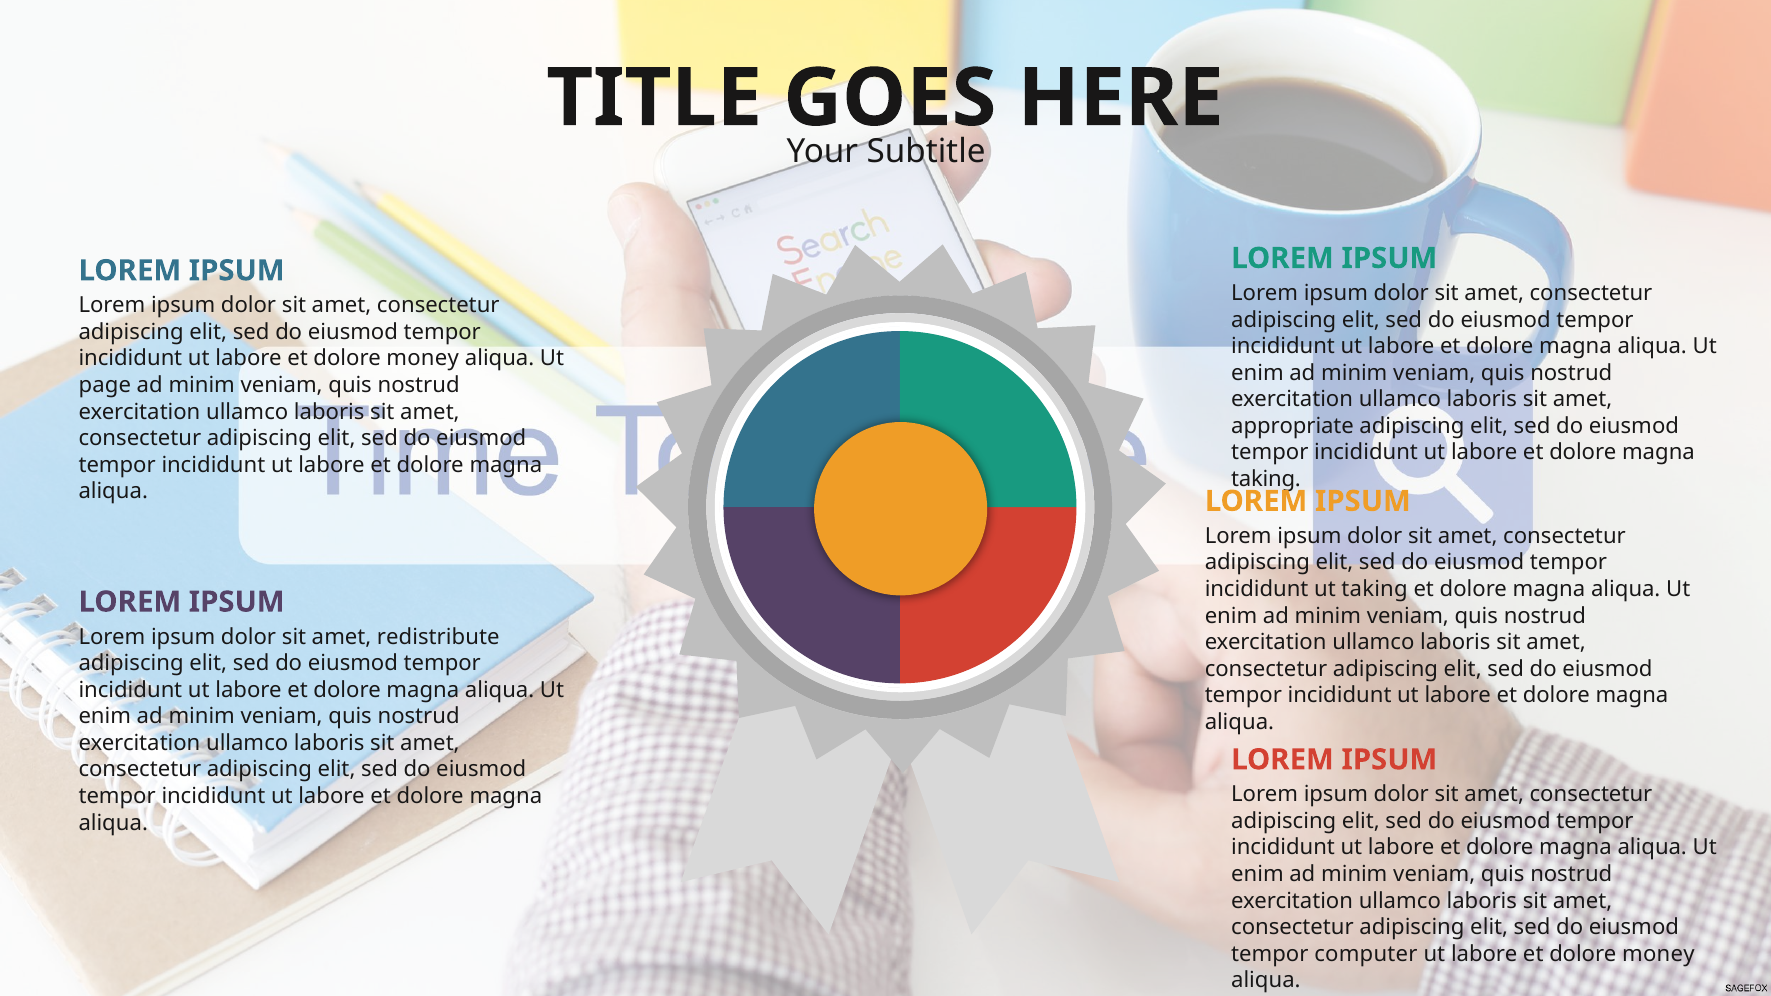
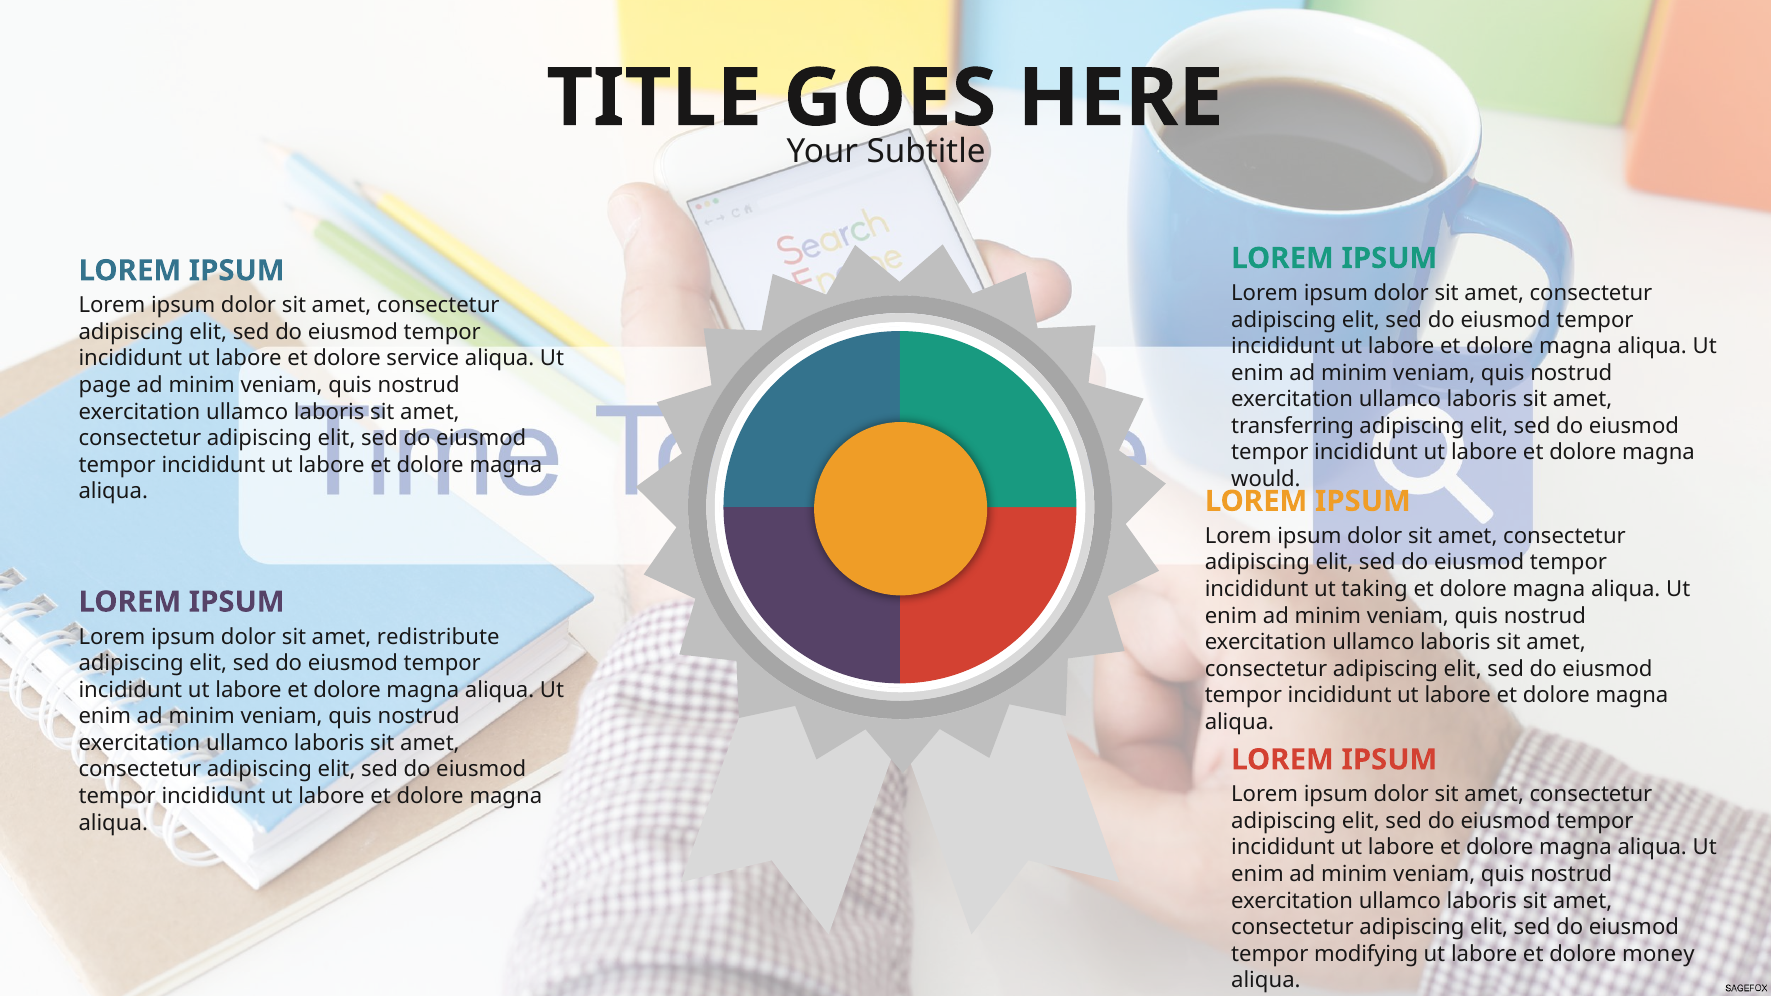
money at (423, 359): money -> service
appropriate: appropriate -> transferring
taking at (1266, 479): taking -> would
computer: computer -> modifying
